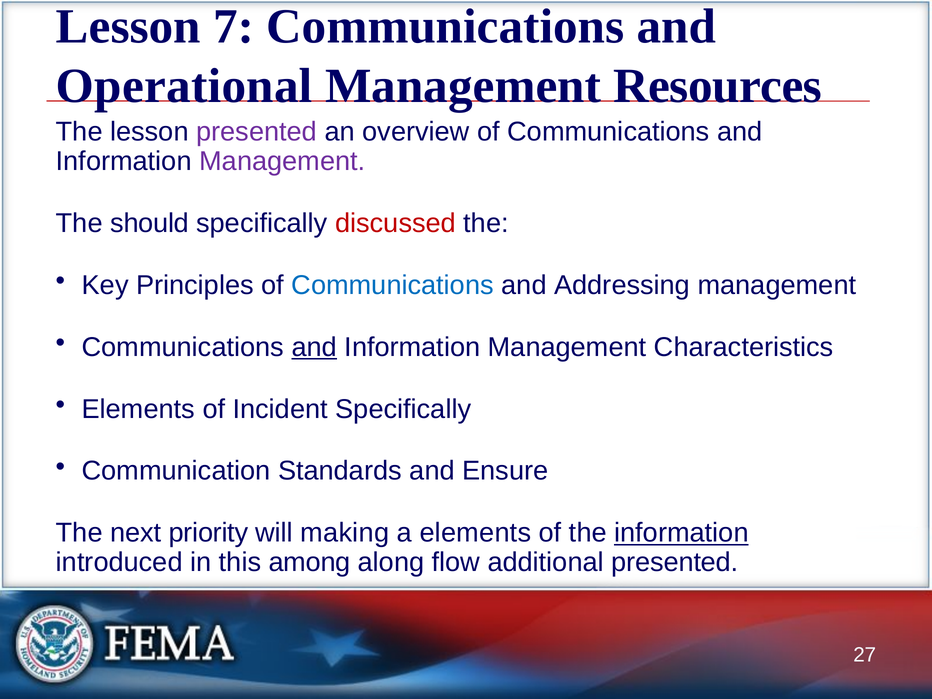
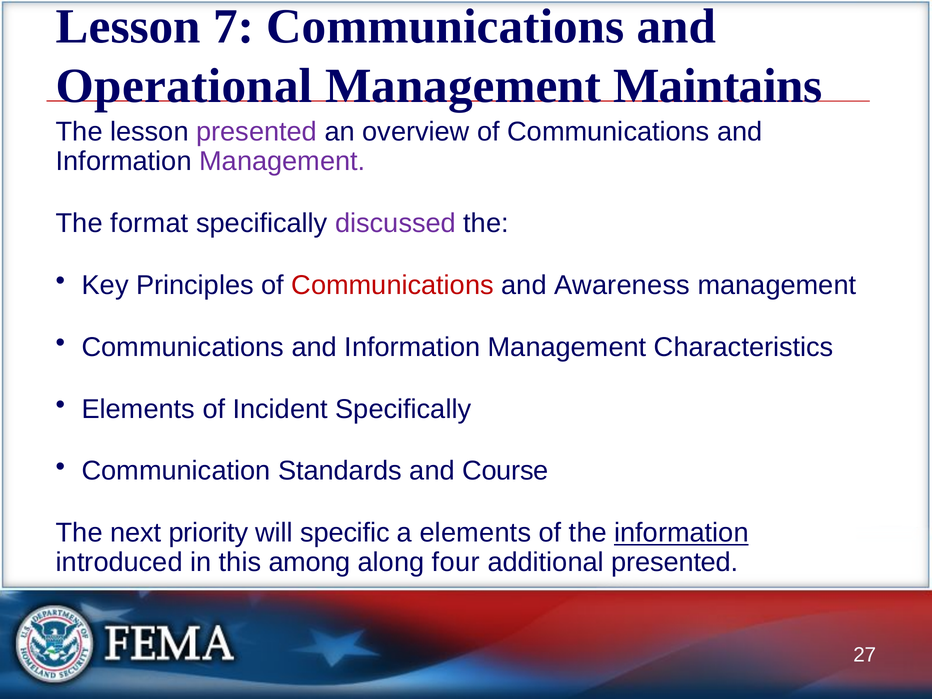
Resources: Resources -> Maintains
should: should -> format
discussed colour: red -> purple
Communications at (393, 285) colour: blue -> red
Addressing: Addressing -> Awareness
and at (314, 347) underline: present -> none
Ensure: Ensure -> Course
making: making -> specific
flow: flow -> four
